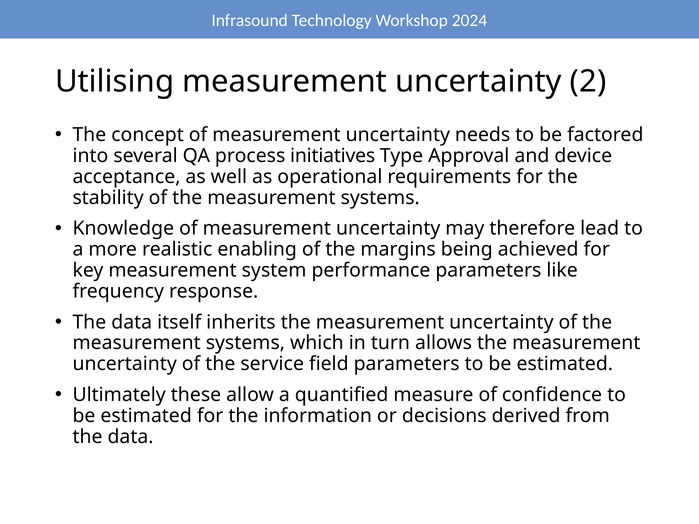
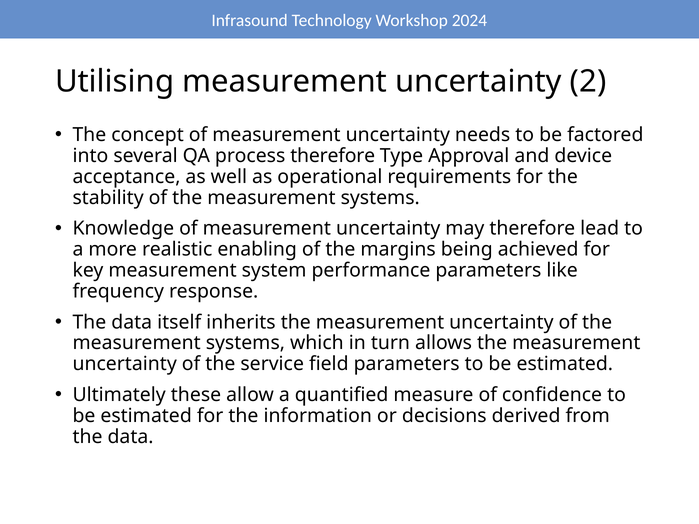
process initiatives: initiatives -> therefore
